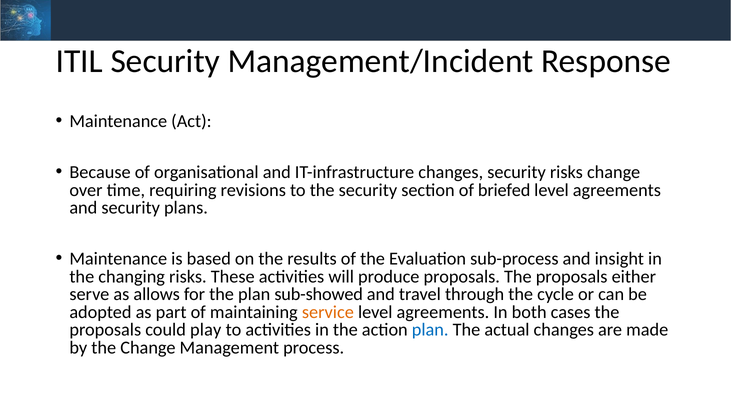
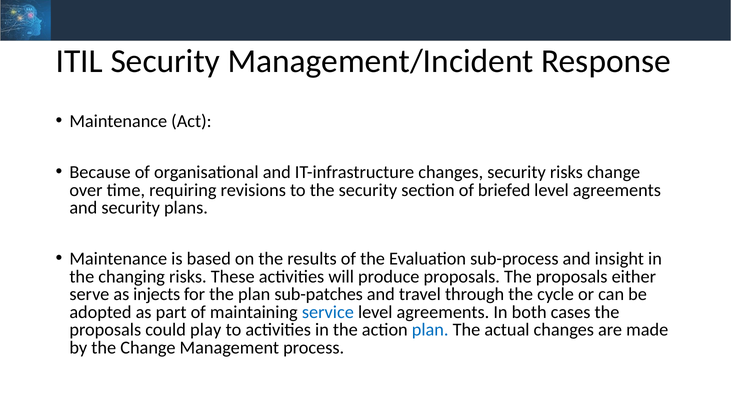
allows: allows -> injects
sub-showed: sub-showed -> sub-patches
service colour: orange -> blue
